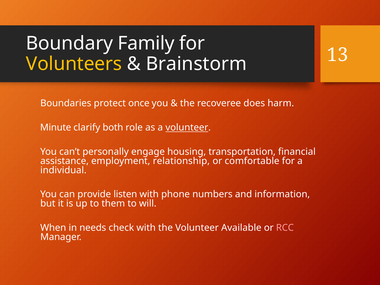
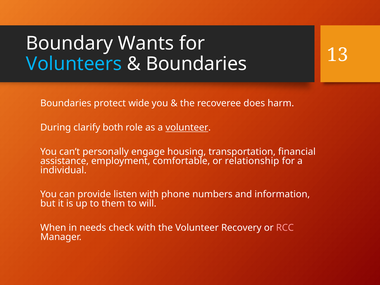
Family: Family -> Wants
Volunteers colour: yellow -> light blue
Brainstorm at (196, 64): Brainstorm -> Boundaries
once: once -> wide
Minute: Minute -> During
relationship: relationship -> comfortable
comfortable: comfortable -> relationship
Available: Available -> Recovery
